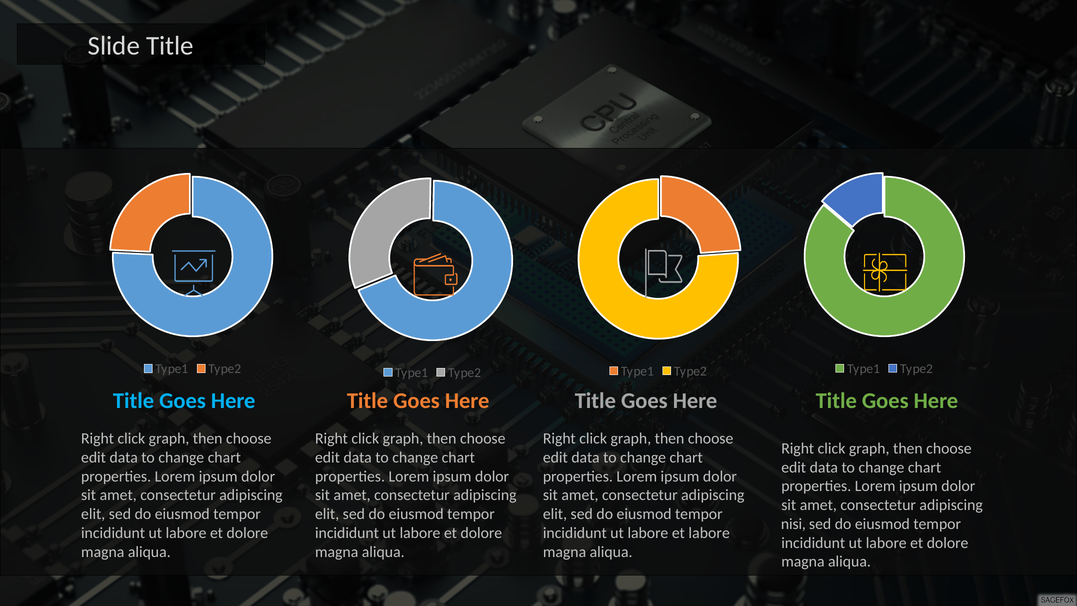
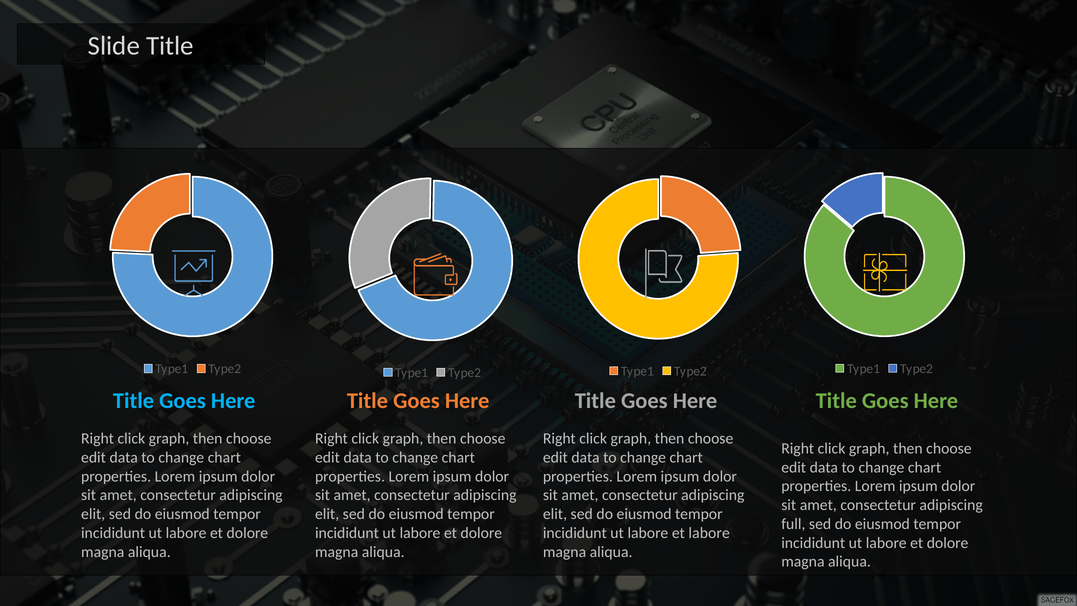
nisi: nisi -> full
